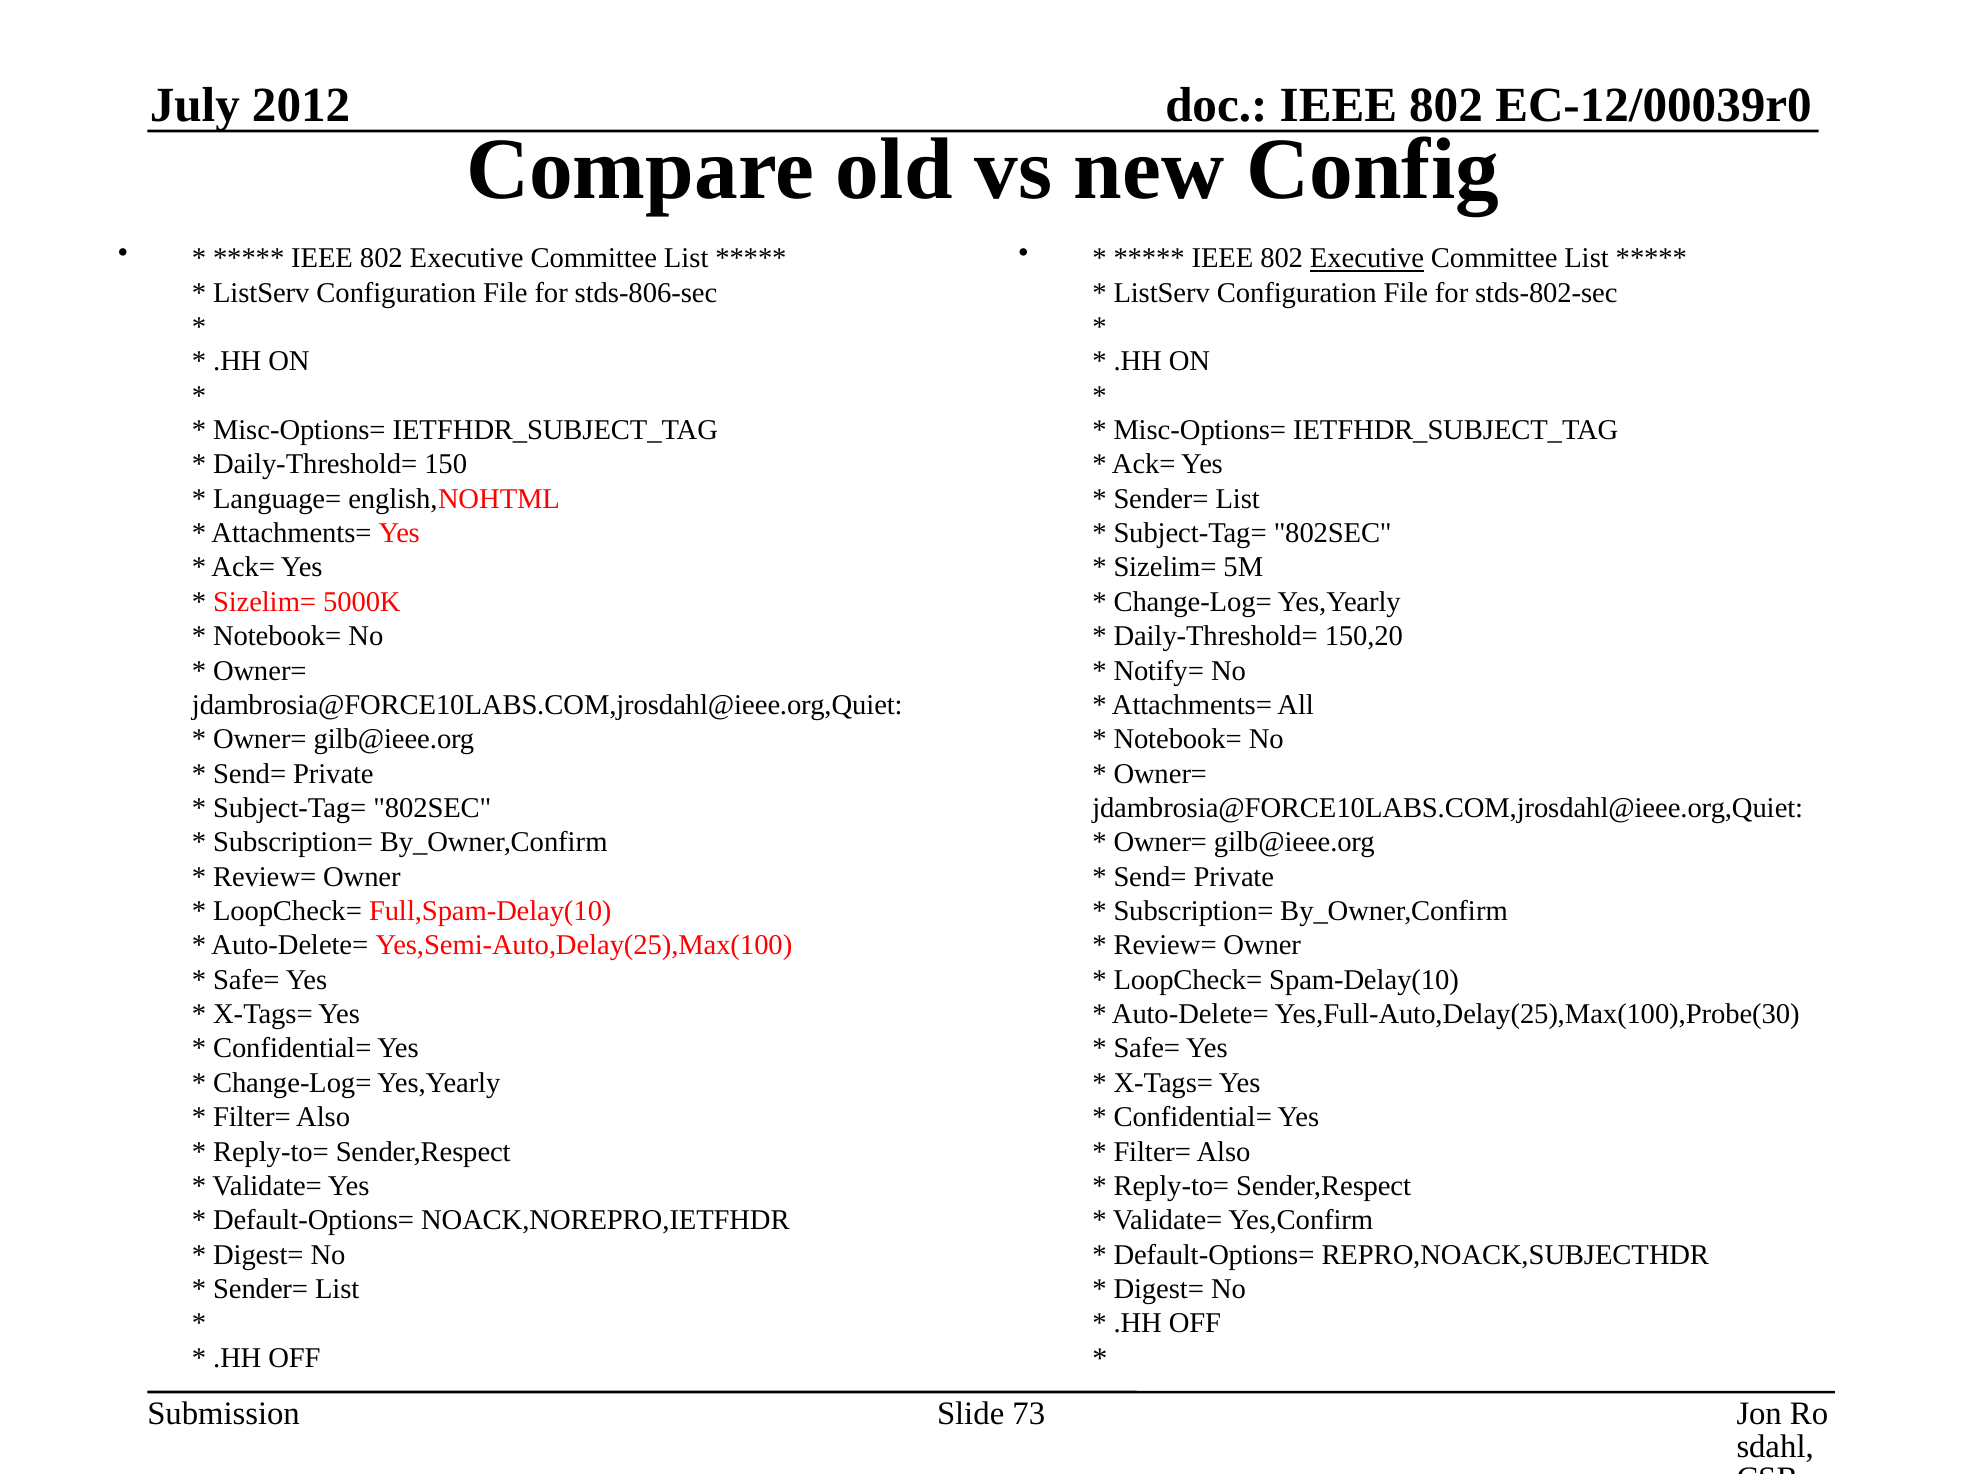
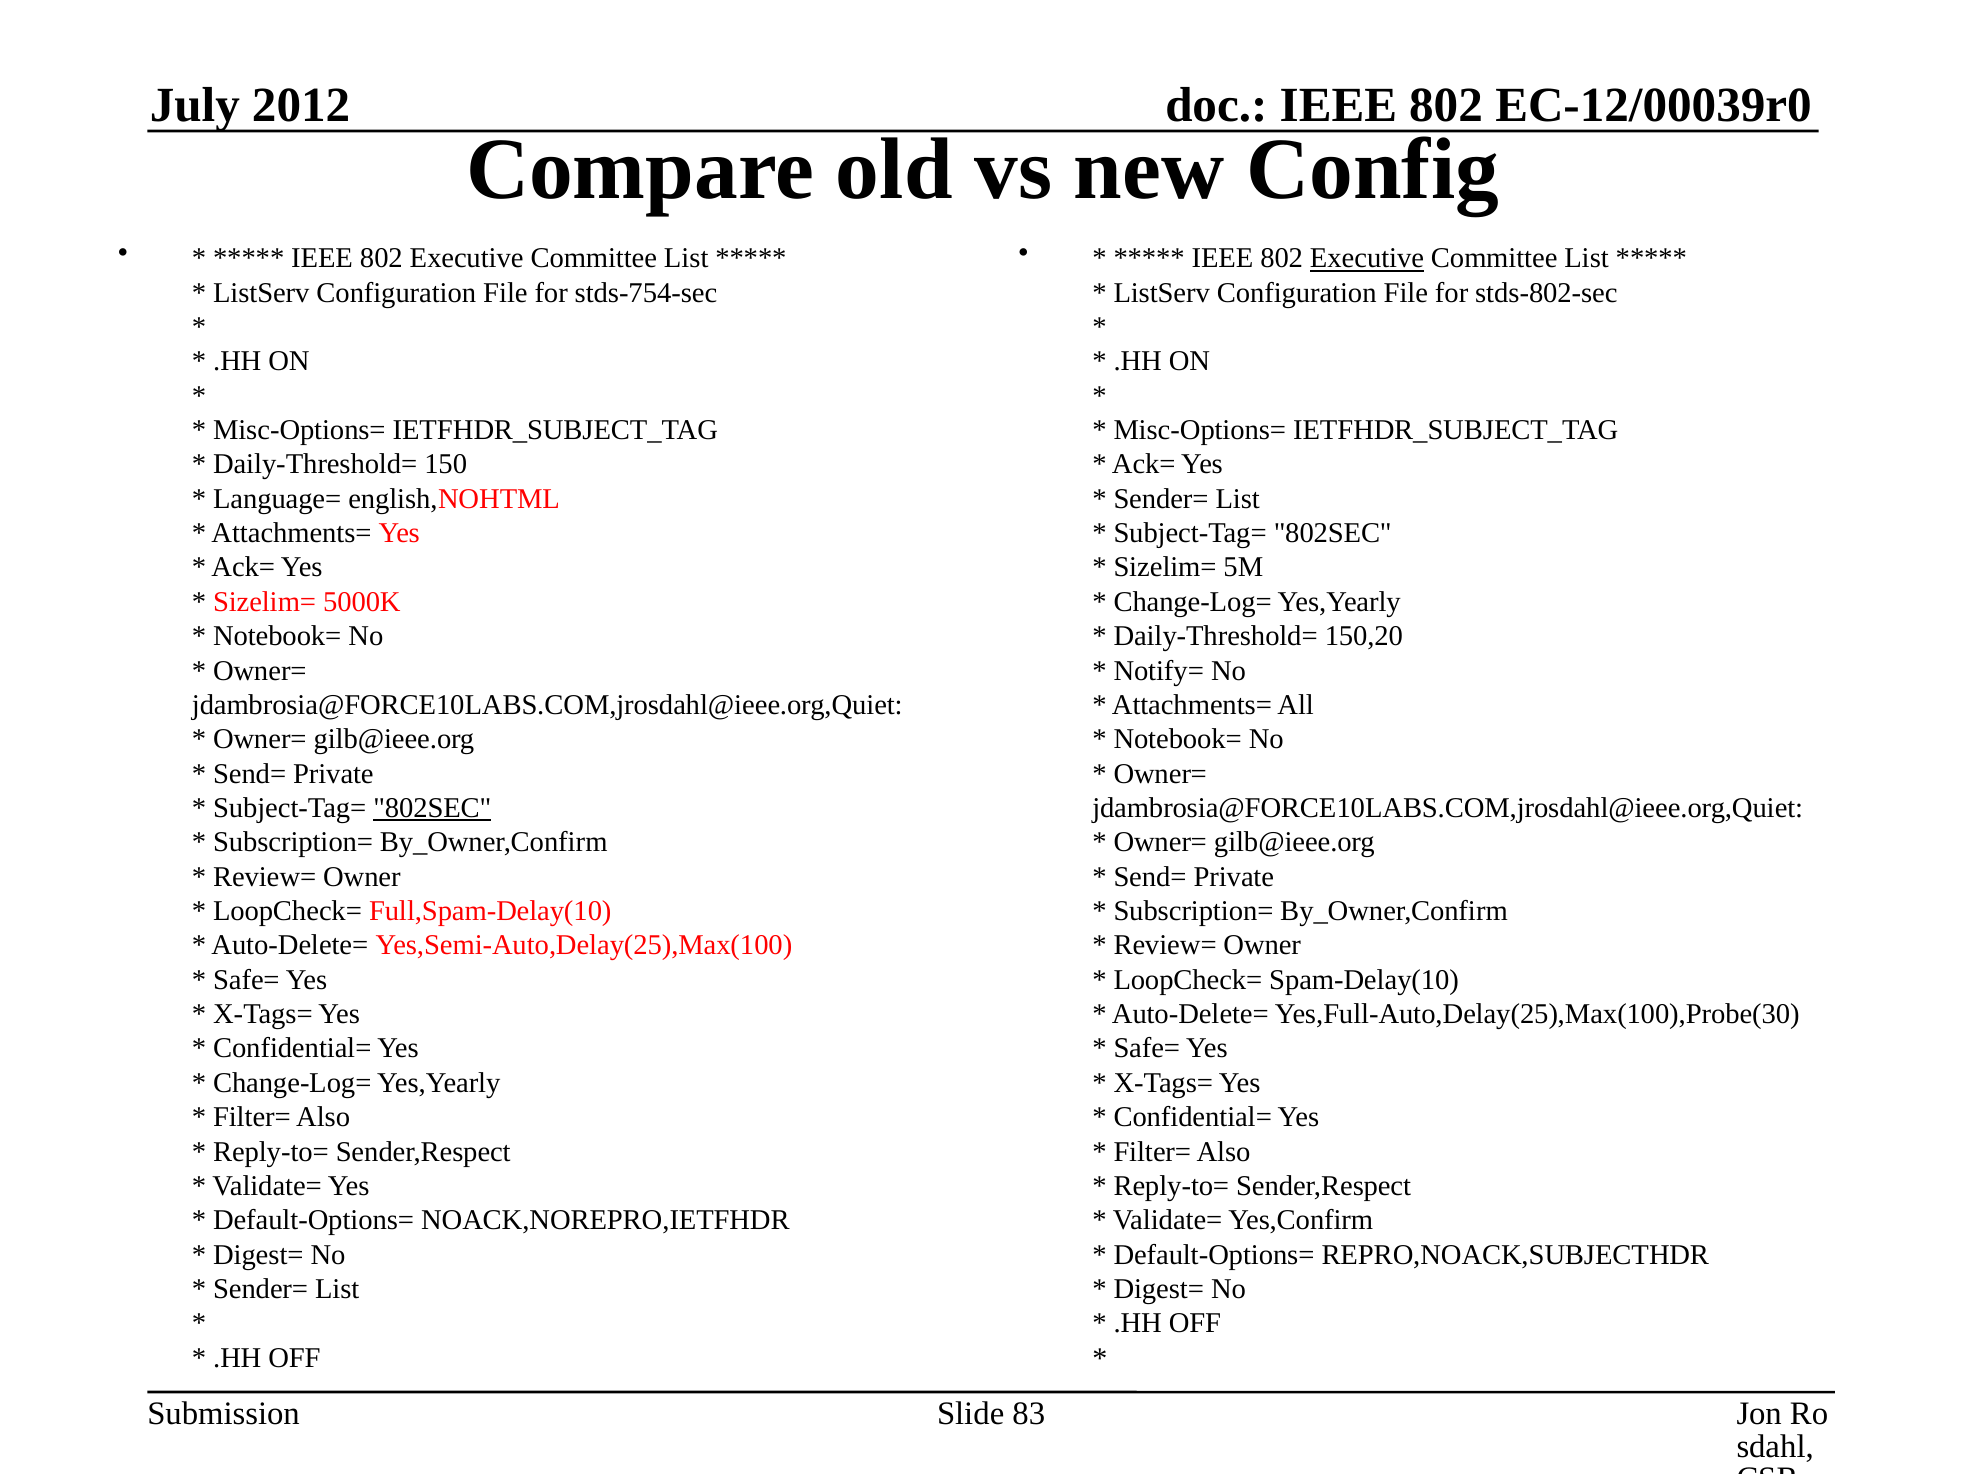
stds-806-sec: stds-806-sec -> stds-754-sec
802SEC at (432, 808) underline: none -> present
73: 73 -> 83
